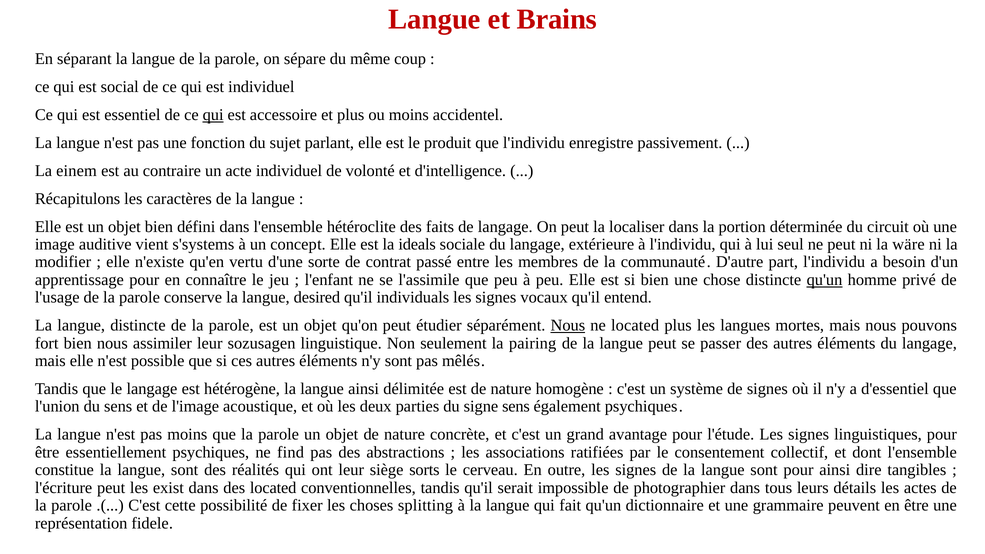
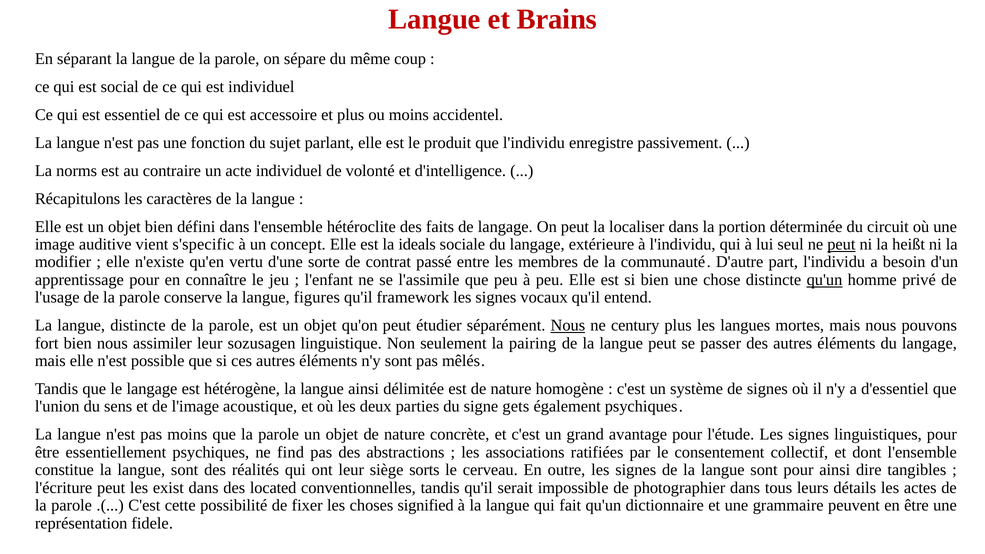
qui at (213, 115) underline: present -> none
einem: einem -> norms
s'systems: s'systems -> s'specific
peut at (841, 244) underline: none -> present
wäre: wäre -> heißt
desired: desired -> figures
individuals: individuals -> framework
ne located: located -> century
signe sens: sens -> gets
splitting: splitting -> signified
